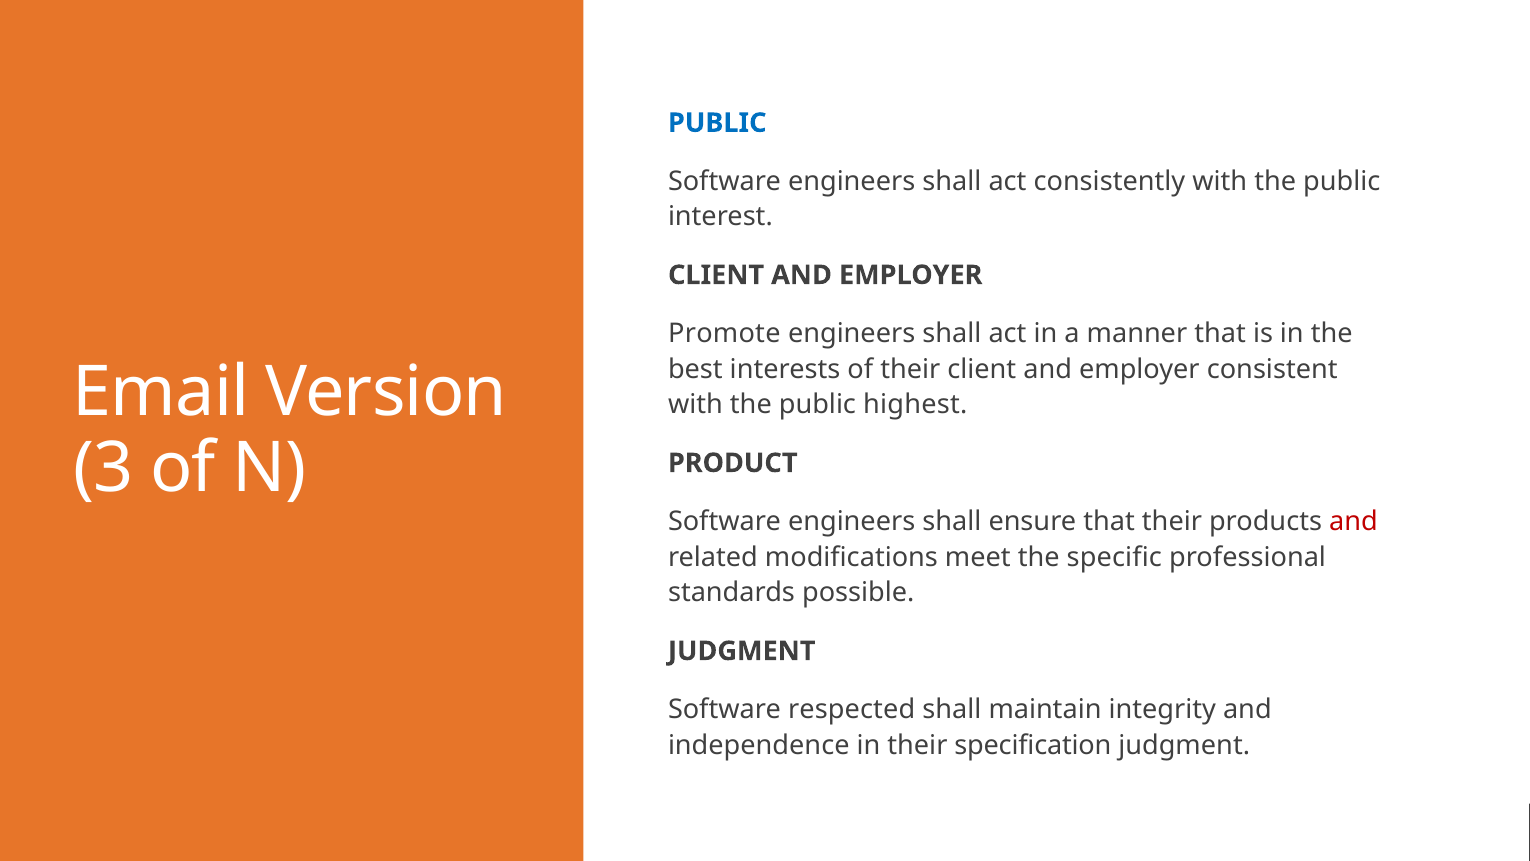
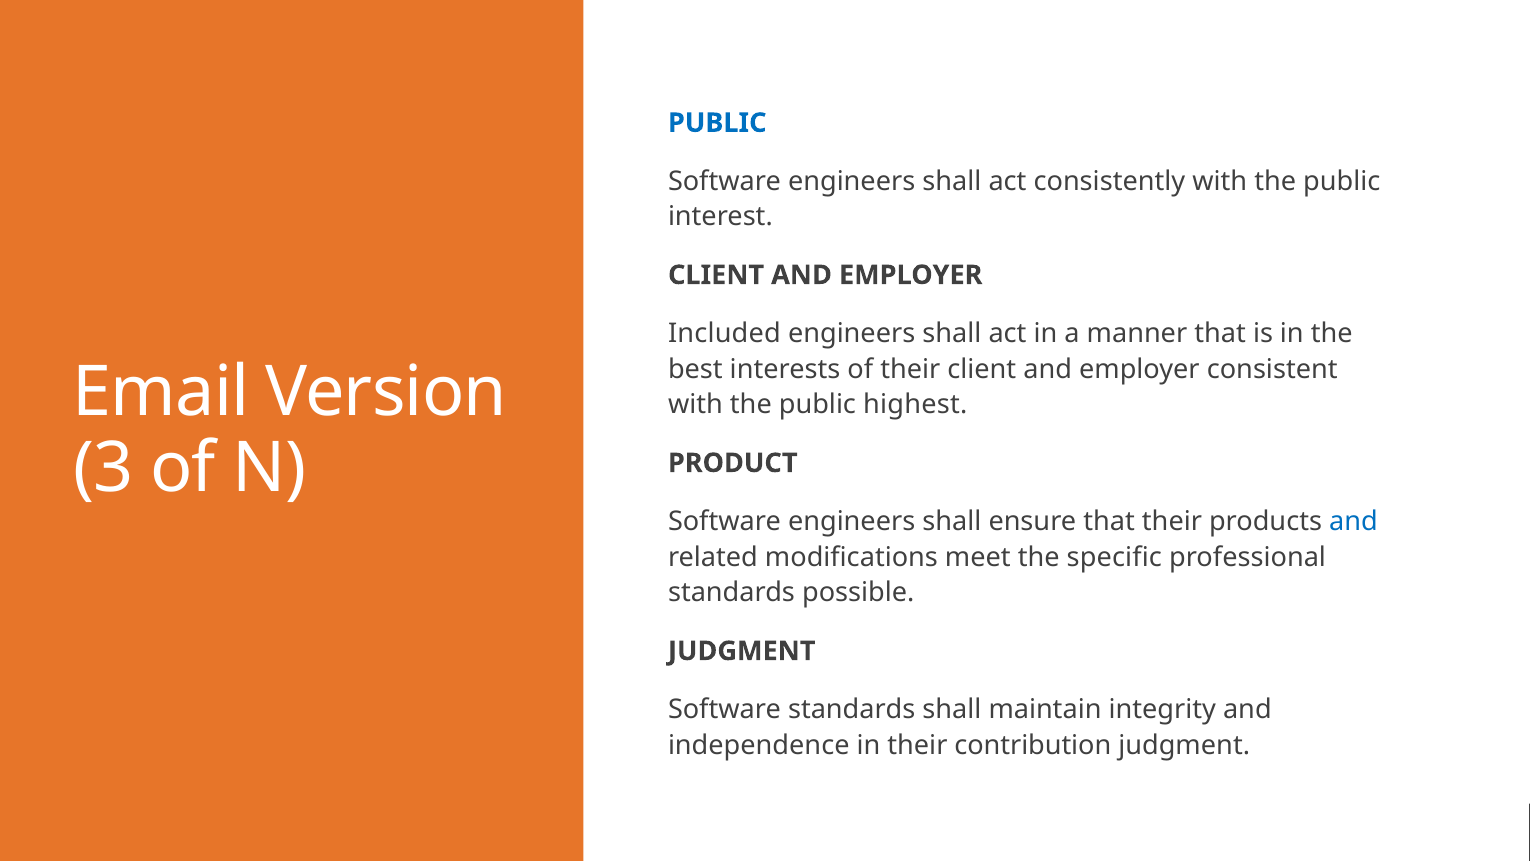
Promote: Promote -> Included
and at (1354, 521) colour: red -> blue
Software respected: respected -> standards
specification: specification -> contribution
